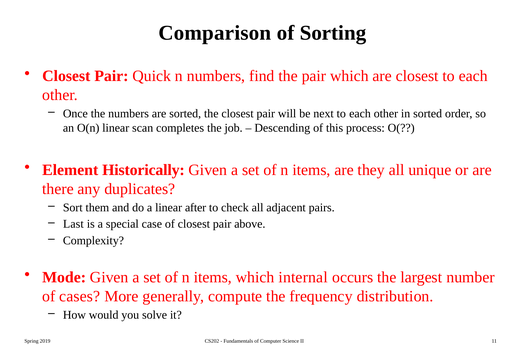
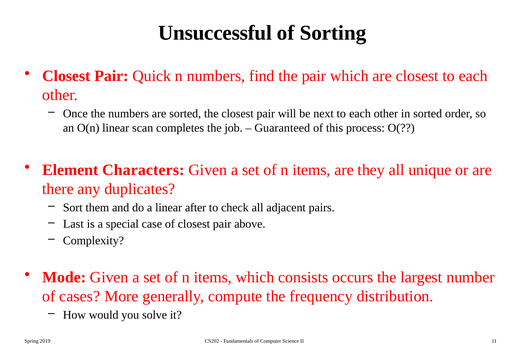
Comparison: Comparison -> Unsuccessful
Descending: Descending -> Guaranteed
Historically: Historically -> Characters
internal: internal -> consists
